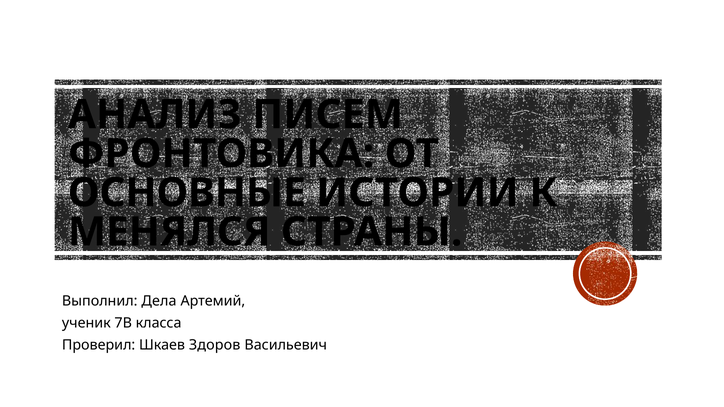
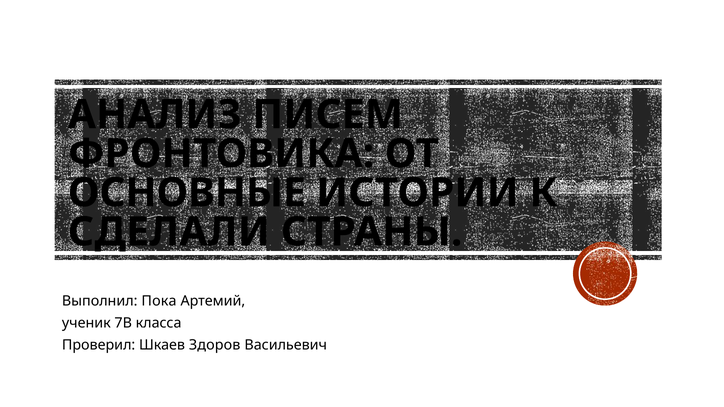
МЕНЯЛСЯ: МЕНЯЛСЯ -> СДЕЛАЛИ
Дела: Дела -> Пока
